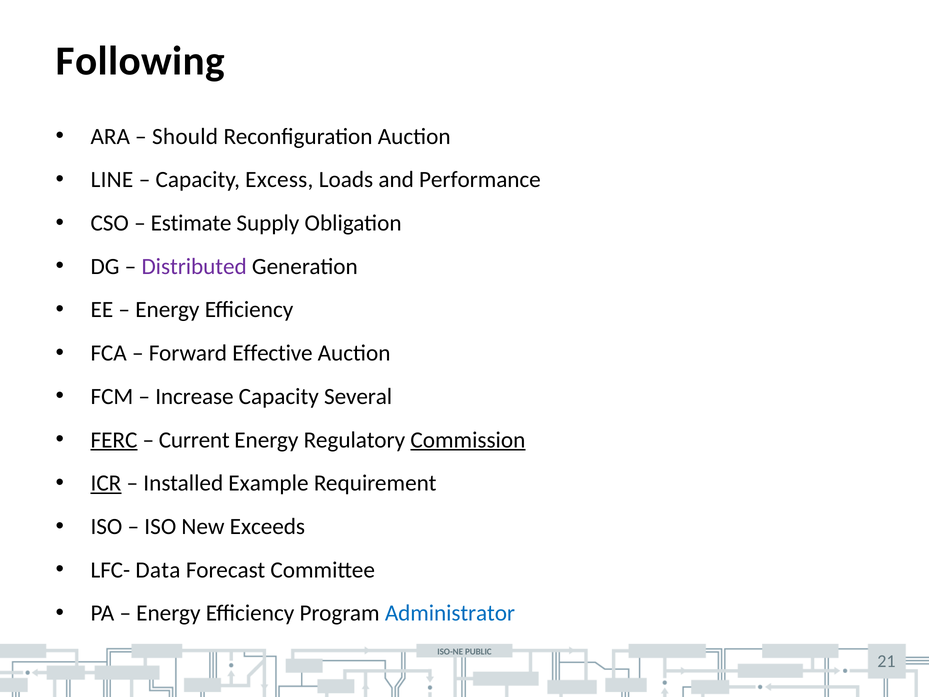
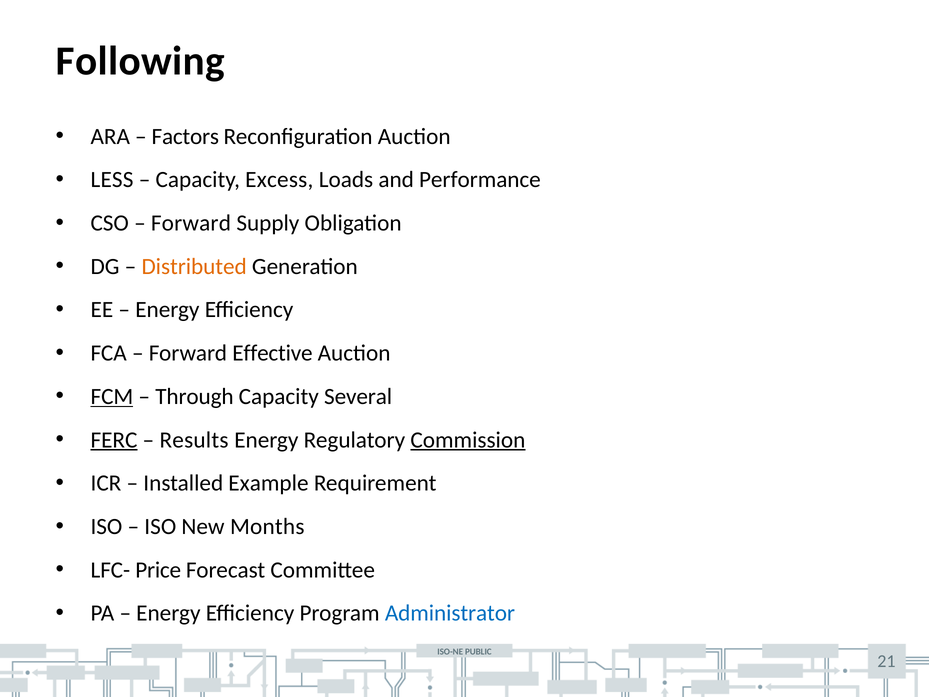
Should: Should -> Factors
LINE: LINE -> LESS
Estimate at (191, 223): Estimate -> Forward
Distributed colour: purple -> orange
FCM underline: none -> present
Increase: Increase -> Through
Current: Current -> Results
ICR underline: present -> none
Exceeds: Exceeds -> Months
Data: Data -> Price
